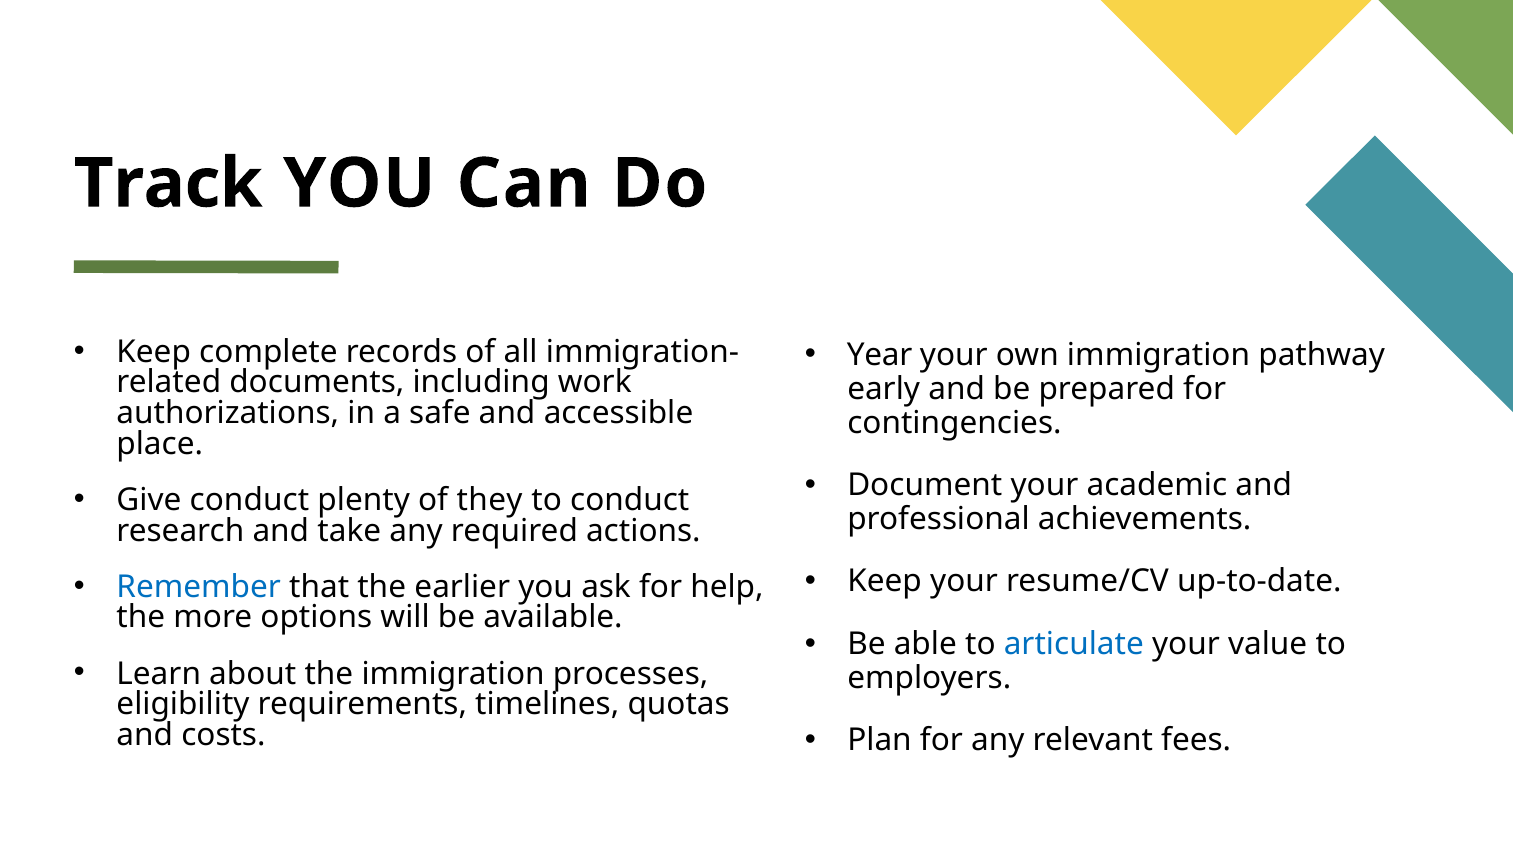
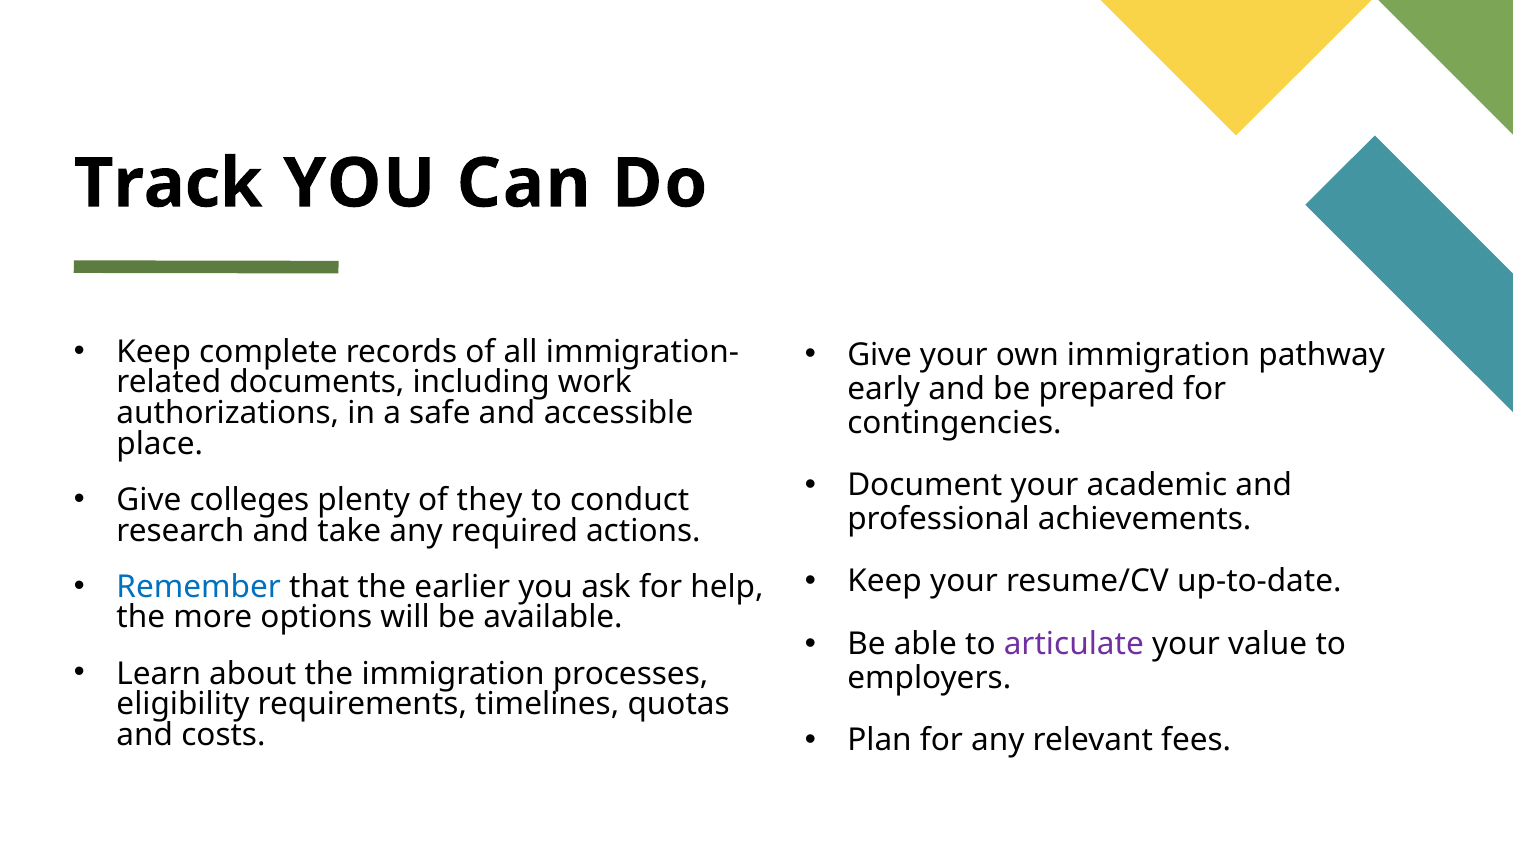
Year at (880, 355): Year -> Give
Give conduct: conduct -> colleges
articulate colour: blue -> purple
